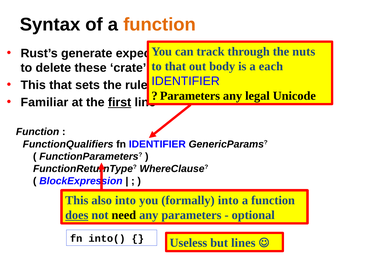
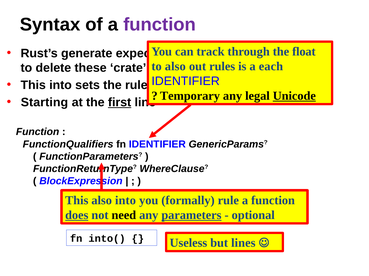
function at (160, 25) colour: orange -> purple
nuts: nuts -> float
to that: that -> also
out body: body -> rules
This that: that -> into
Parameters at (190, 96): Parameters -> Temporary
Unicode underline: none -> present
Familiar: Familiar -> Starting
formally into: into -> rule
parameters at (191, 216) underline: none -> present
